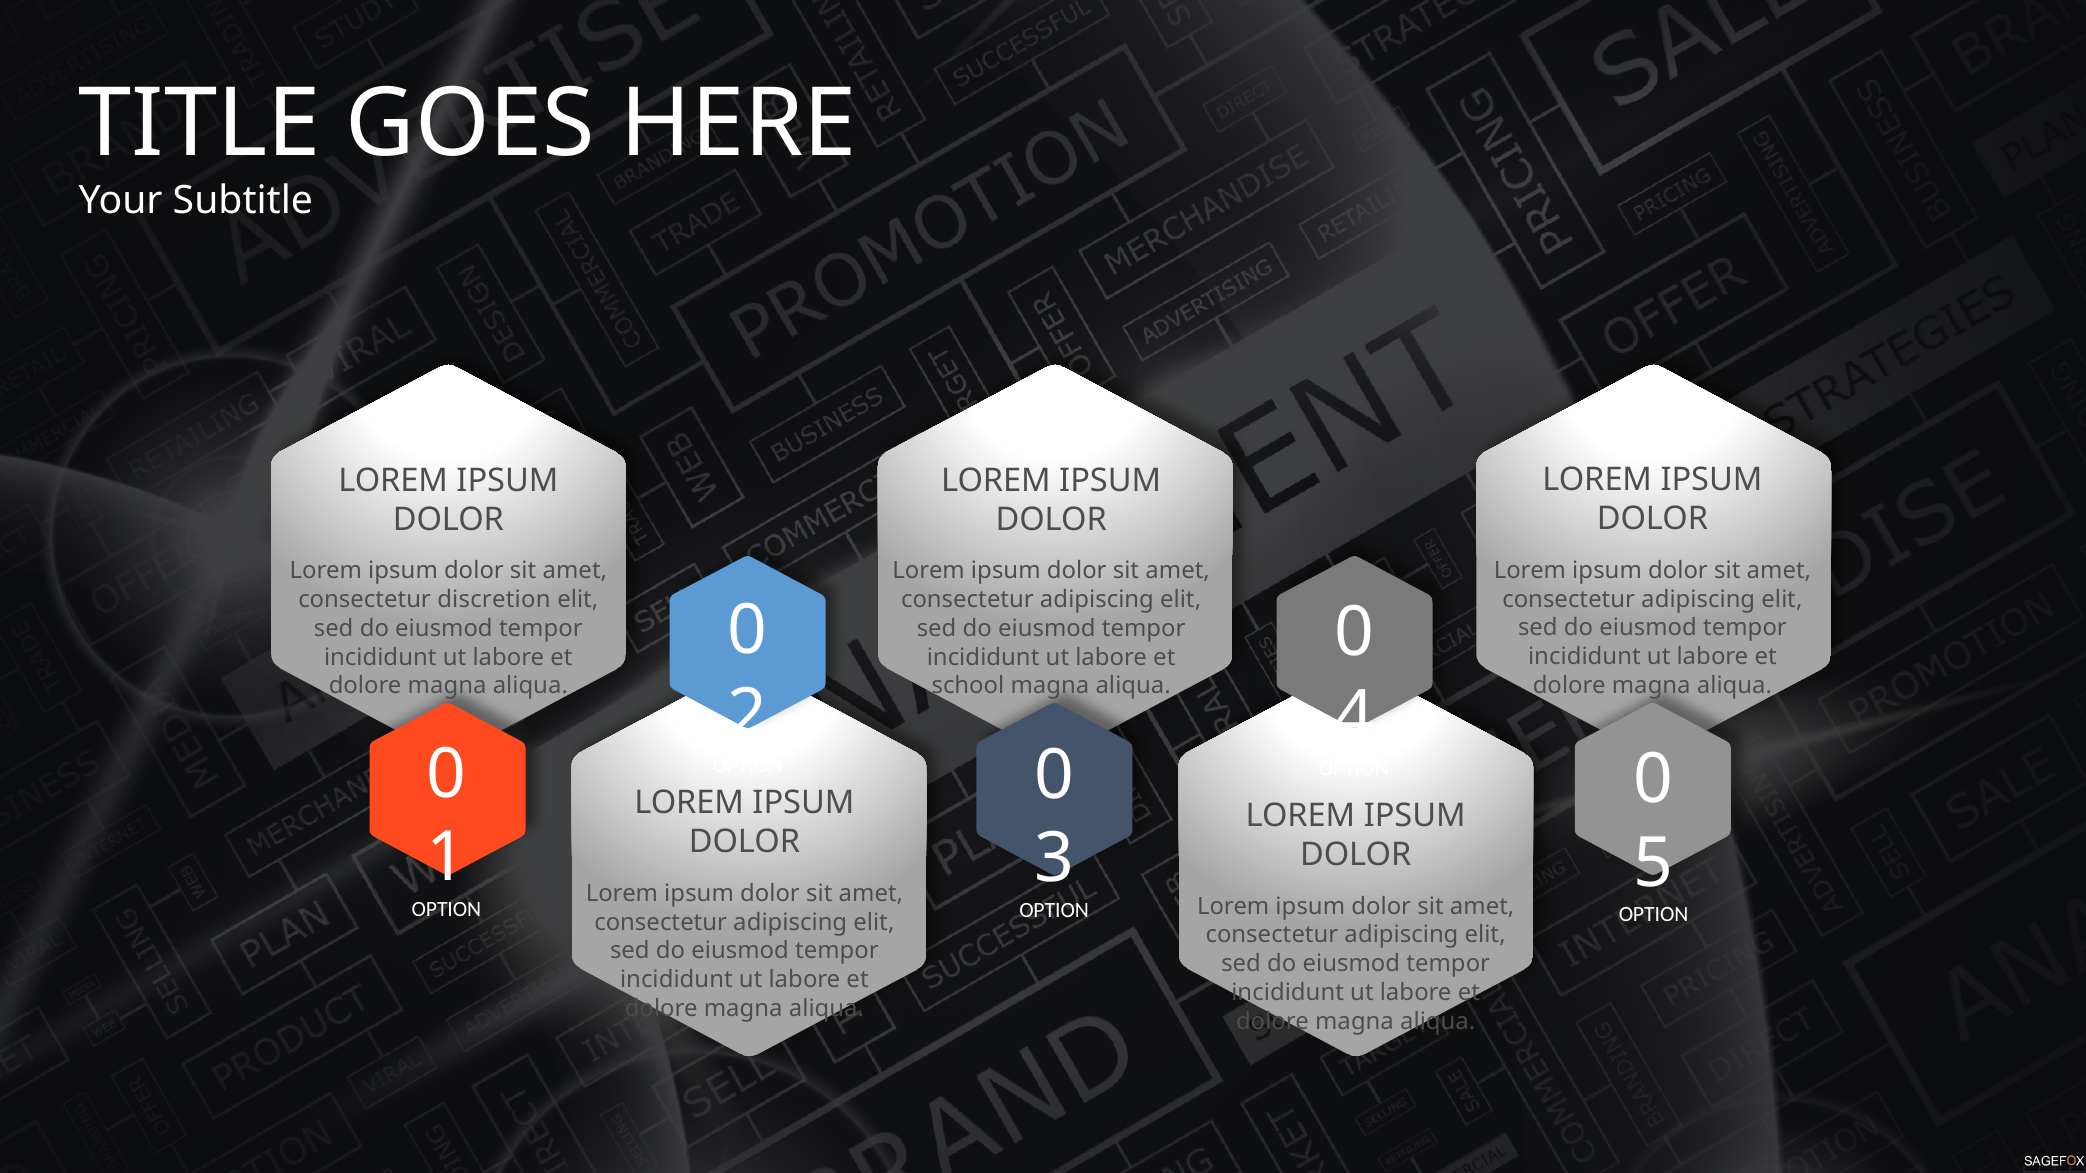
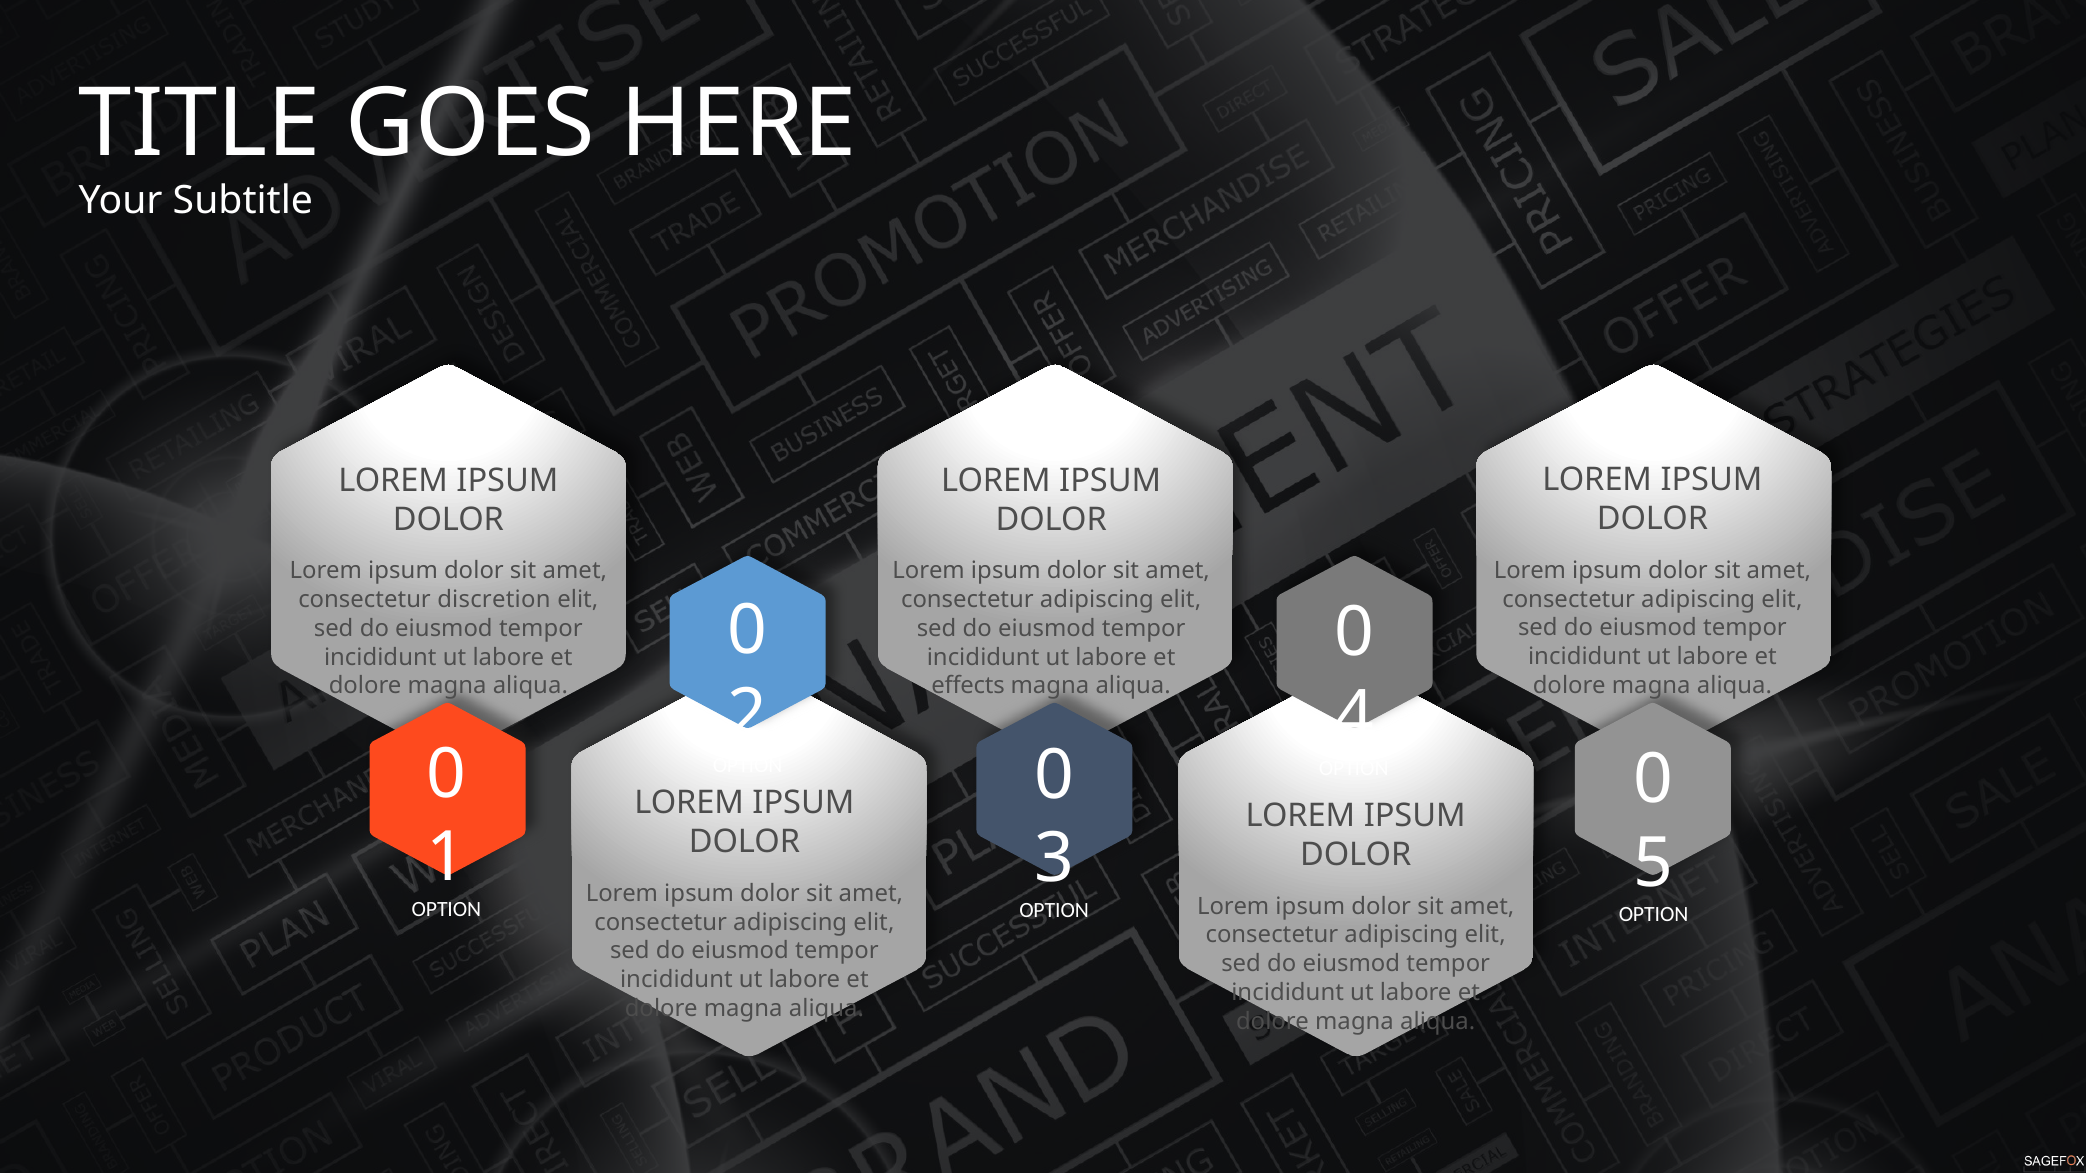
school: school -> effects
